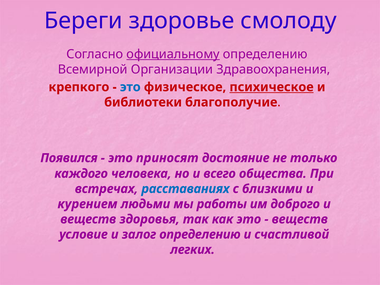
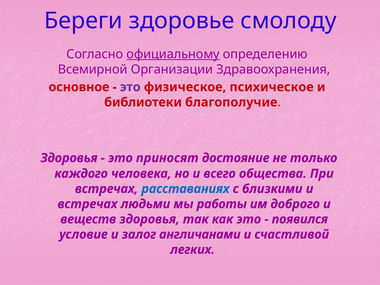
крепкого: крепкого -> основное
это at (130, 87) colour: blue -> purple
психическое underline: present -> none
Появился at (69, 158): Появился -> Здоровья
курением at (87, 204): курением -> встречах
веществ at (300, 219): веществ -> появился
залог определению: определению -> англичанами
